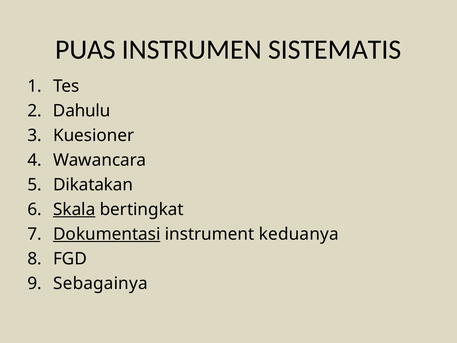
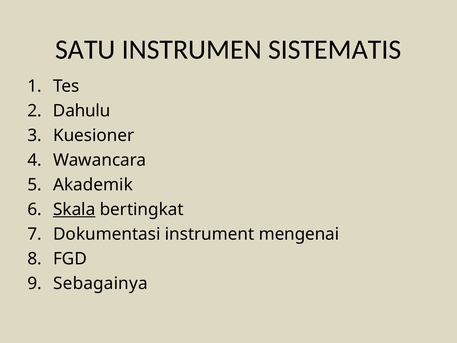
PUAS: PUAS -> SATU
Dikatakan: Dikatakan -> Akademik
Dokumentasi underline: present -> none
keduanya: keduanya -> mengenai
